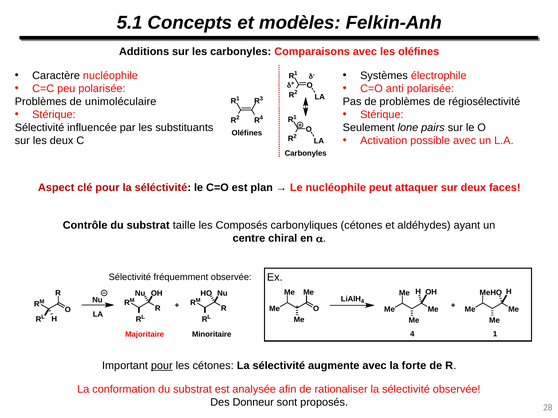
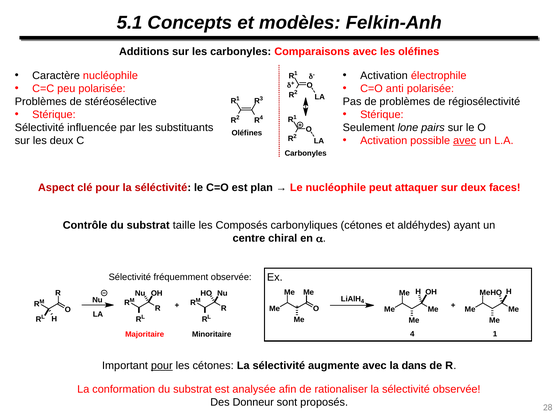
Systèmes at (384, 76): Systèmes -> Activation
unimoléculaire: unimoléculaire -> stéréosélective
avec at (465, 141) underline: none -> present
forte: forte -> dans
